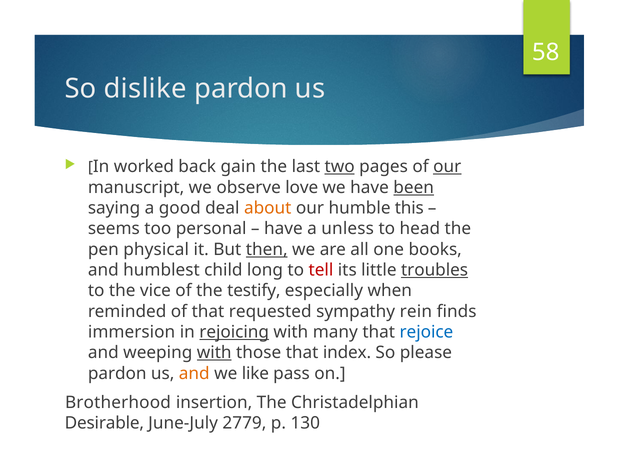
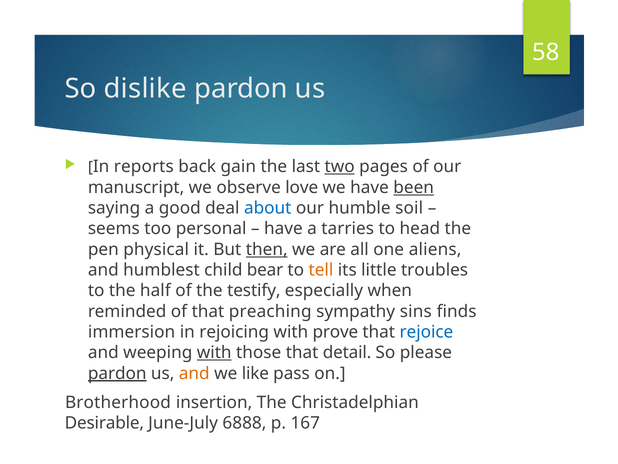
worked: worked -> reports
our at (447, 167) underline: present -> none
about colour: orange -> blue
this: this -> soil
unless: unless -> tarries
books: books -> aliens
long: long -> bear
tell colour: red -> orange
troubles underline: present -> none
vice: vice -> half
requested: requested -> preaching
rein: rein -> sins
rejoicing underline: present -> none
many: many -> prove
index: index -> detail
pardon at (117, 373) underline: none -> present
2779: 2779 -> 6888
130: 130 -> 167
